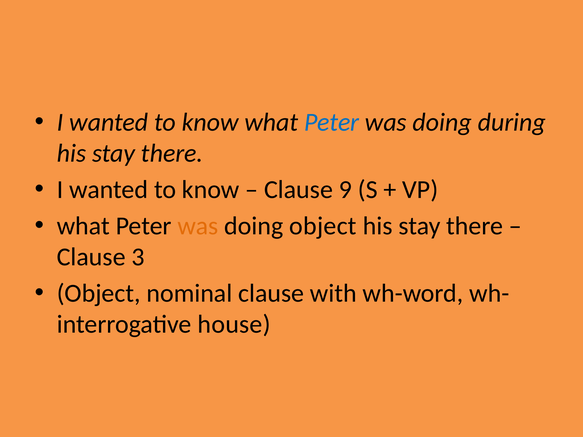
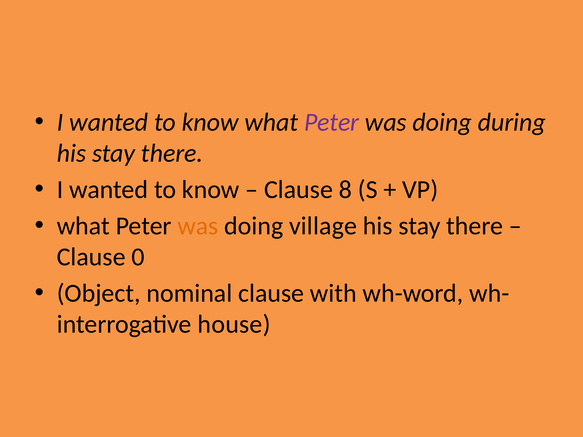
Peter at (332, 122) colour: blue -> purple
9: 9 -> 8
doing object: object -> village
3: 3 -> 0
